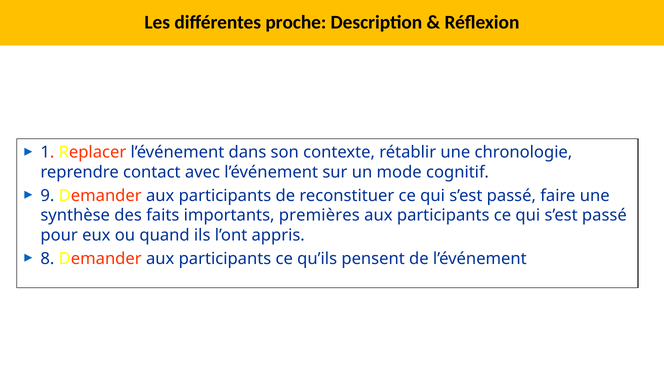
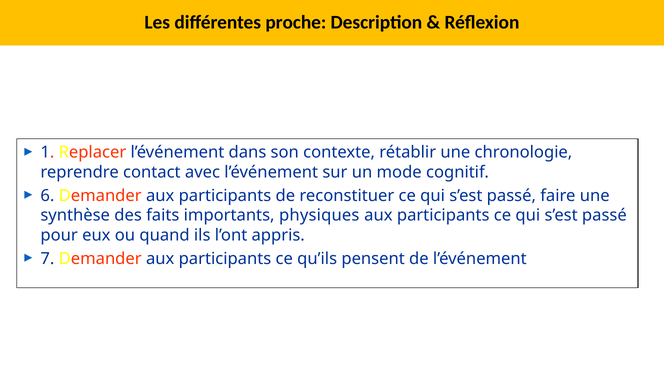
9: 9 -> 6
premières: premières -> physiques
8: 8 -> 7
